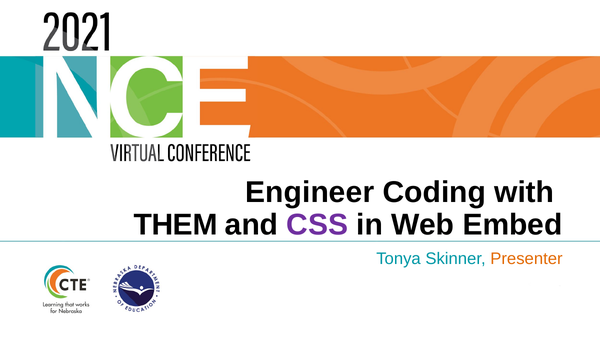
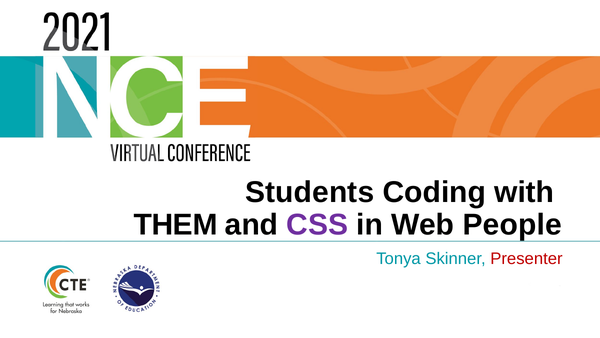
Engineer: Engineer -> Students
Embed: Embed -> People
Presenter colour: orange -> red
